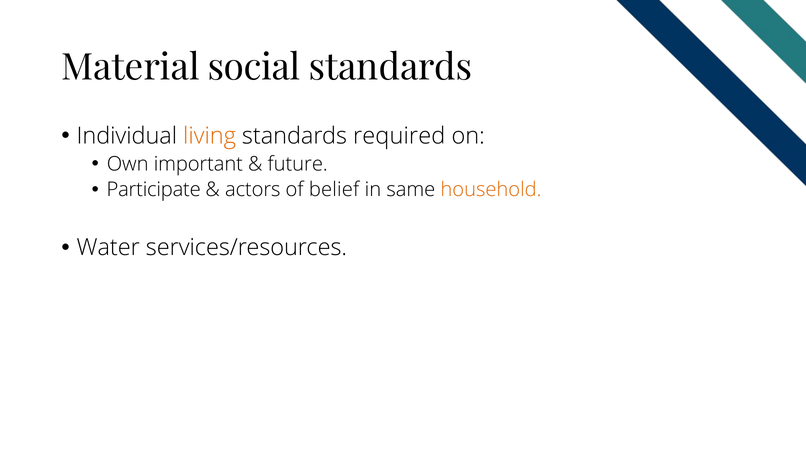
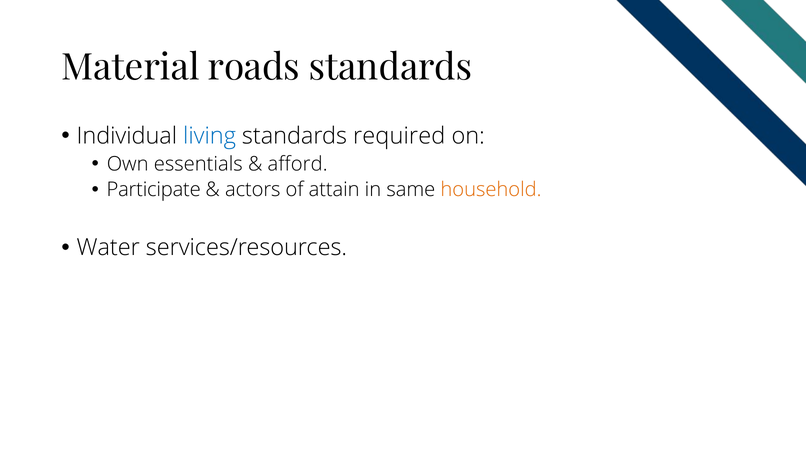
social: social -> roads
living colour: orange -> blue
important: important -> essentials
future: future -> afford
belief: belief -> attain
